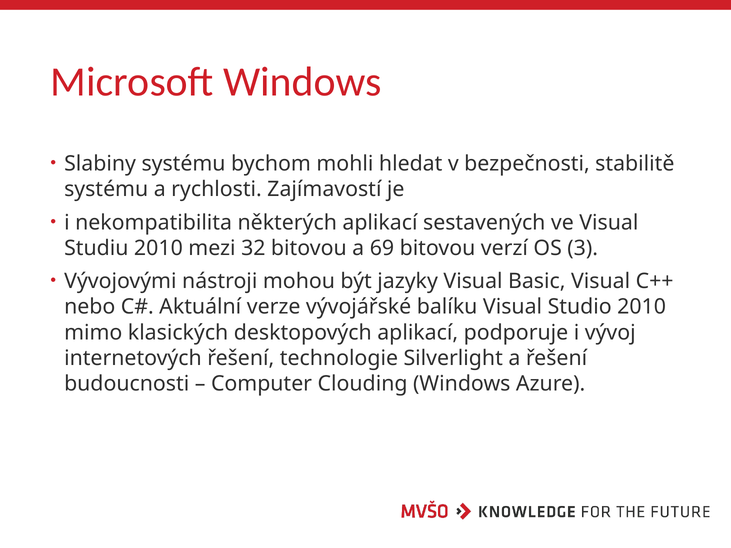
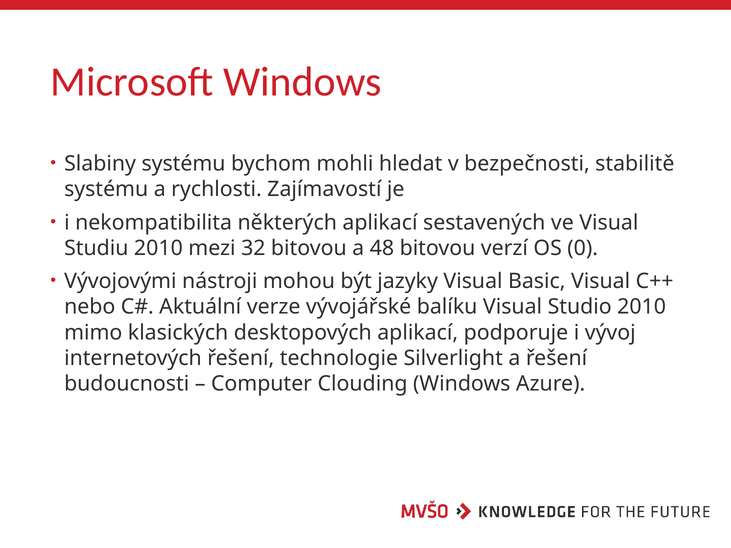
69: 69 -> 48
3: 3 -> 0
